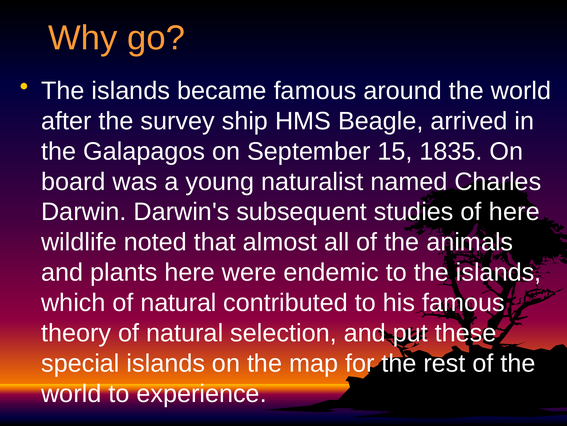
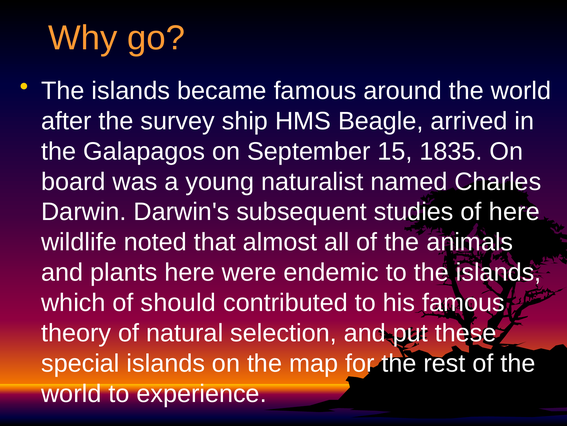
which of natural: natural -> should
